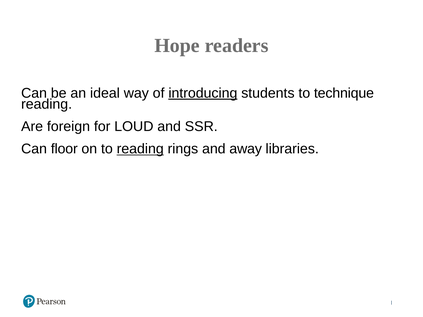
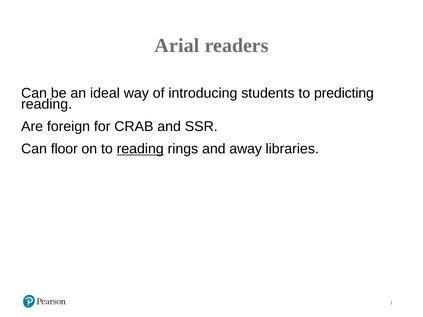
Hope: Hope -> Arial
introducing underline: present -> none
technique: technique -> predicting
LOUD: LOUD -> CRAB
